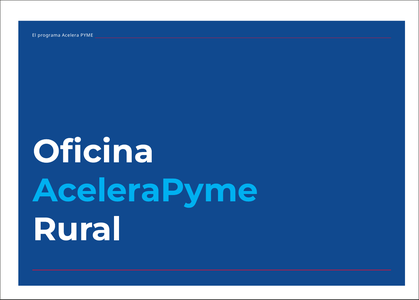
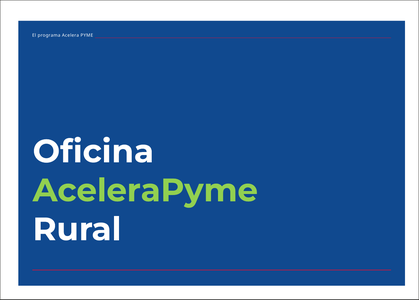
AceleraPyme colour: light blue -> light green
